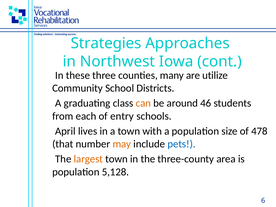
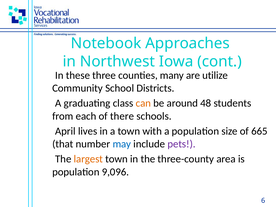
Strategies: Strategies -> Notebook
46: 46 -> 48
entry: entry -> there
478: 478 -> 665
may colour: orange -> blue
pets colour: blue -> purple
5,128: 5,128 -> 9,096
